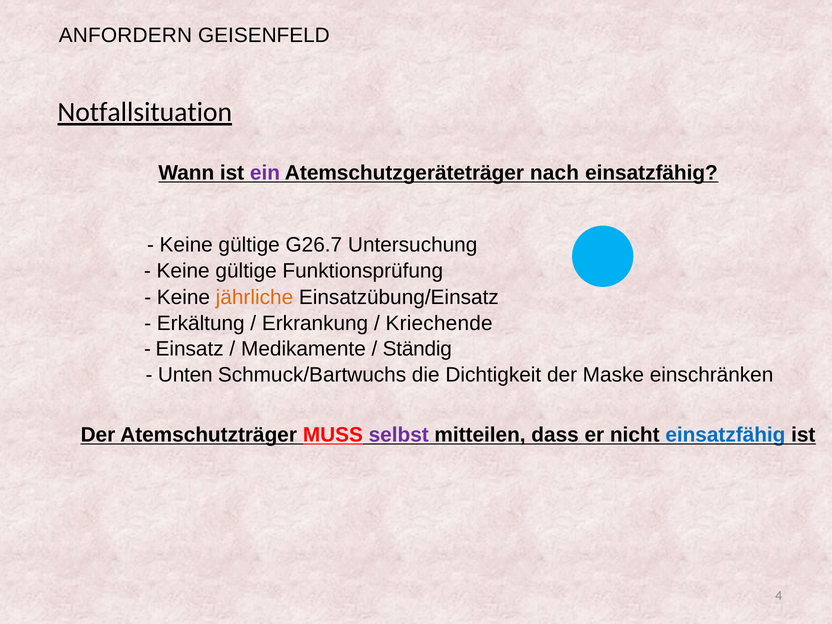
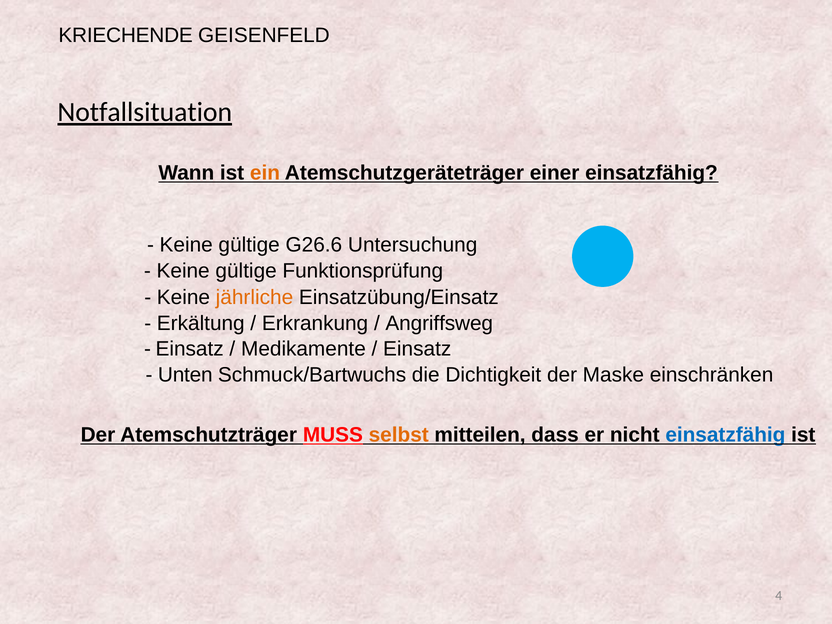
ANFORDERN: ANFORDERN -> KRIECHENDE
ein colour: purple -> orange
nach: nach -> einer
G26.7: G26.7 -> G26.6
Kriechende: Kriechende -> Angriffsweg
Ständig at (417, 349): Ständig -> Einsatz
selbst colour: purple -> orange
